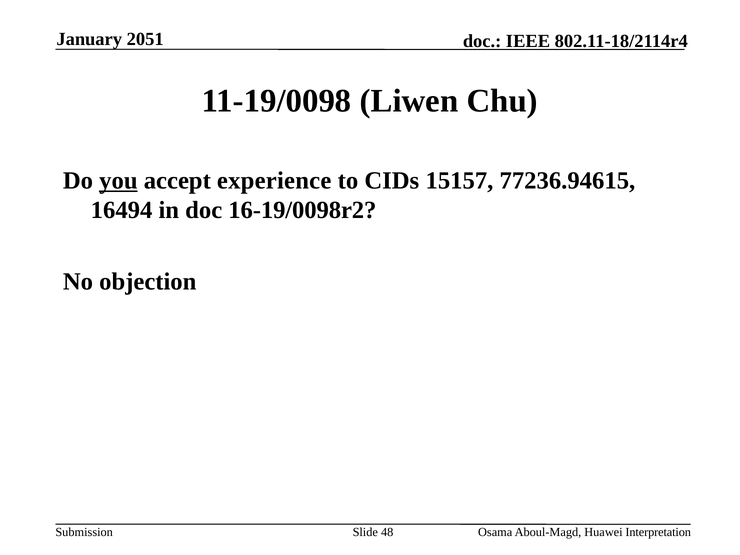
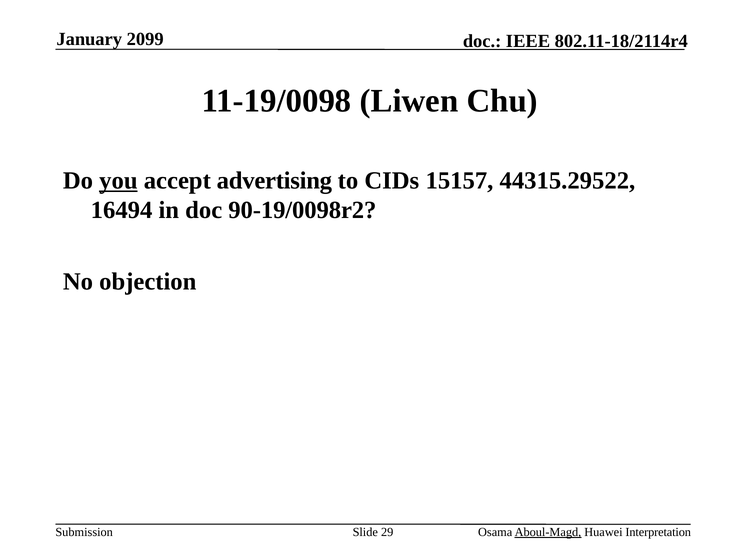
2051: 2051 -> 2099
experience: experience -> advertising
77236.94615: 77236.94615 -> 44315.29522
16-19/0098r2: 16-19/0098r2 -> 90-19/0098r2
48: 48 -> 29
Aboul-Magd underline: none -> present
